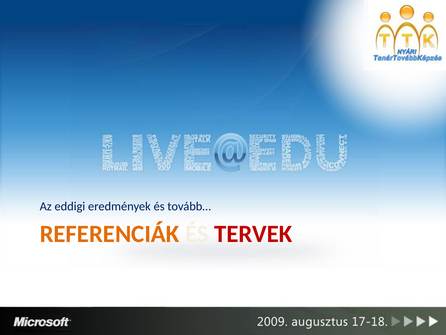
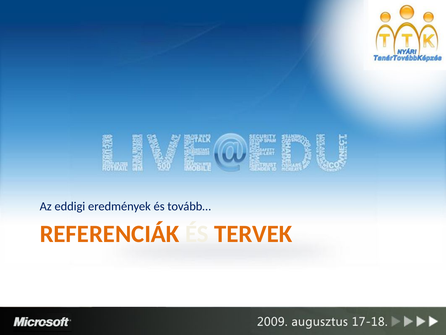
TERVEK colour: red -> orange
